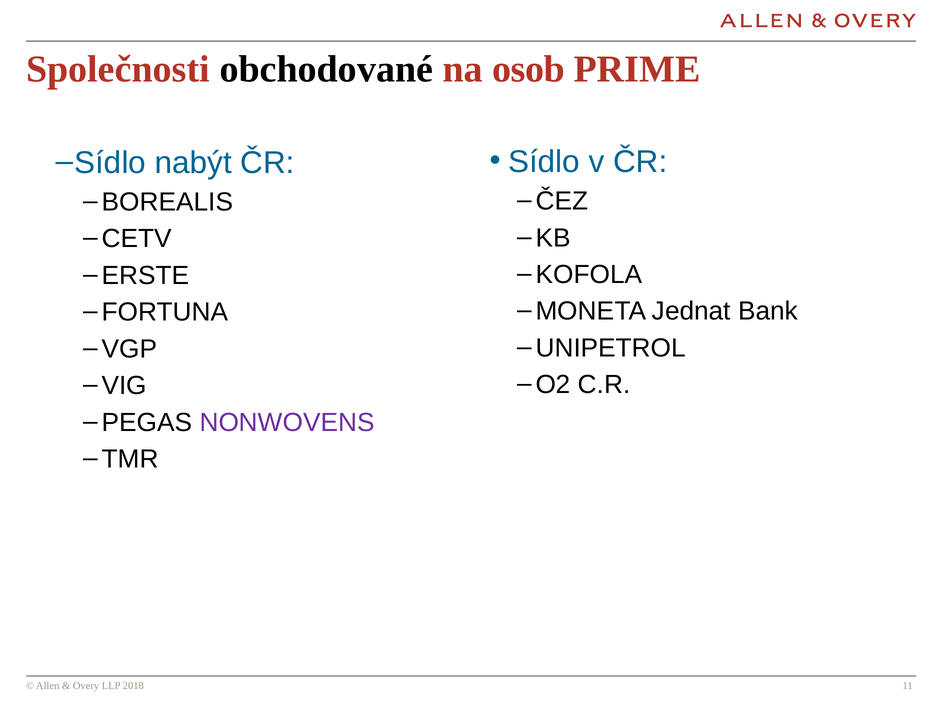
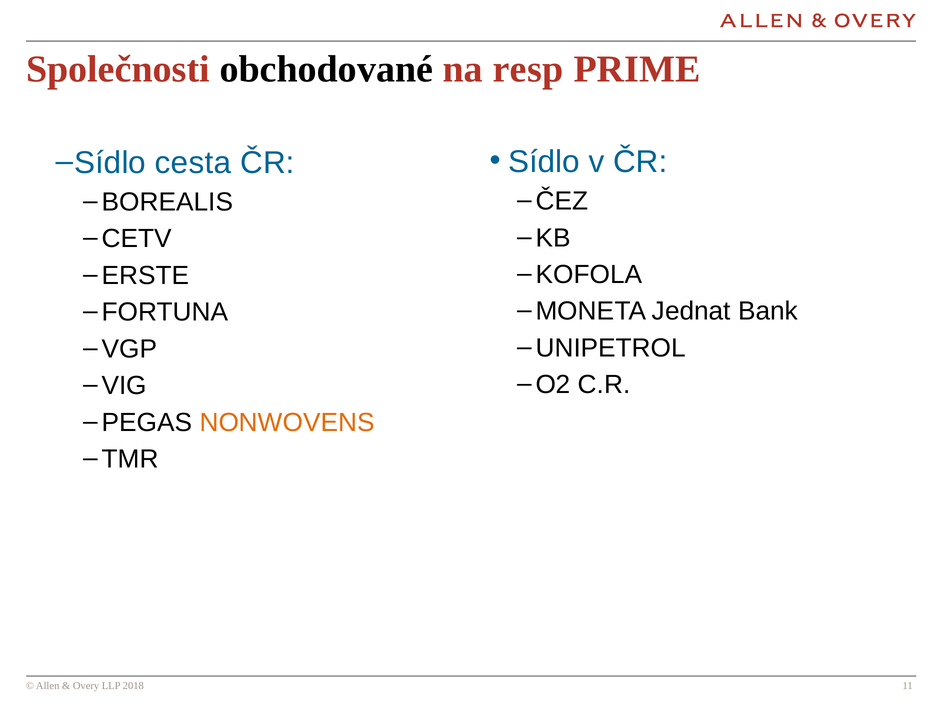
osob: osob -> resp
nabýt: nabýt -> cesta
NONWOVENS colour: purple -> orange
